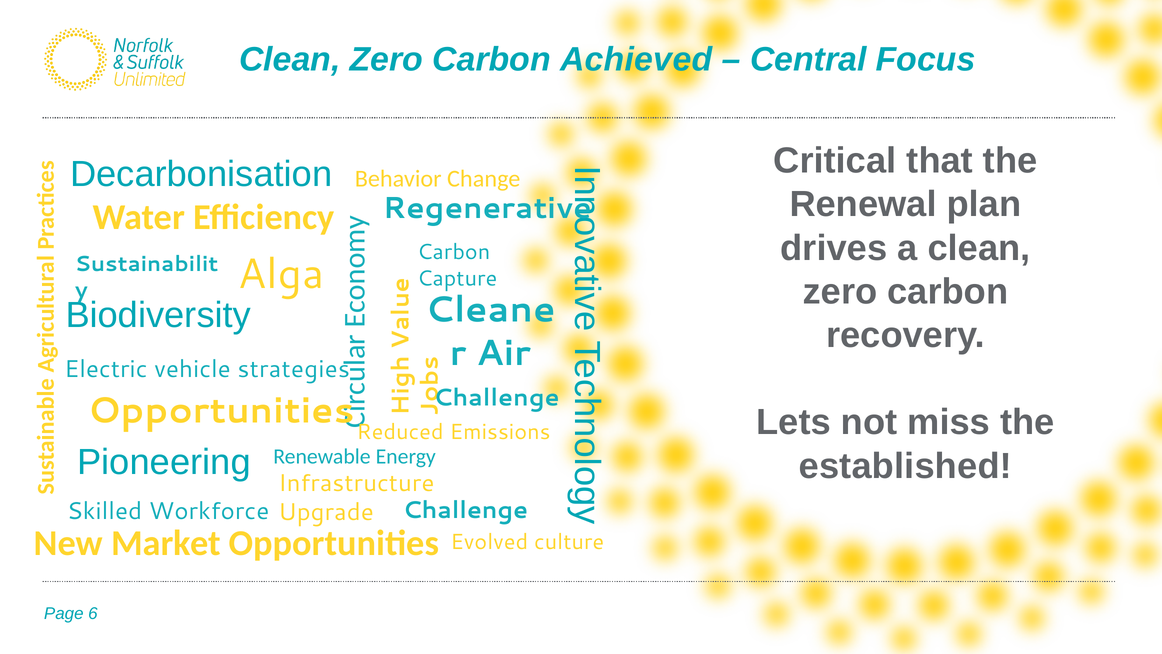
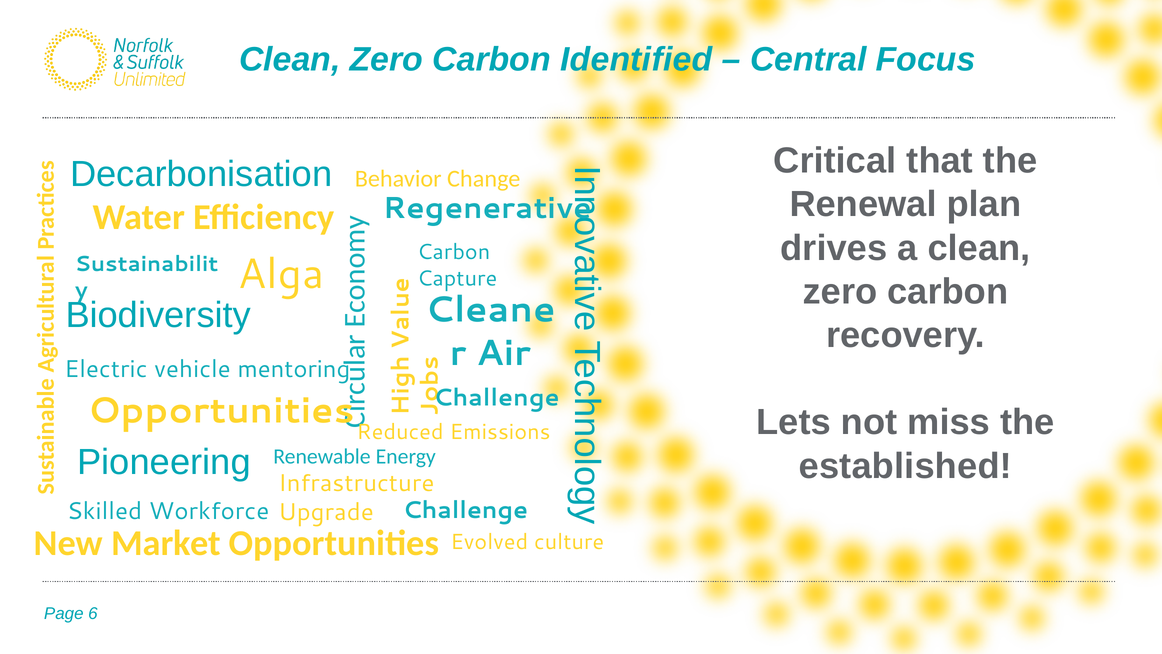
Achieved: Achieved -> Identified
strategies: strategies -> mentoring
